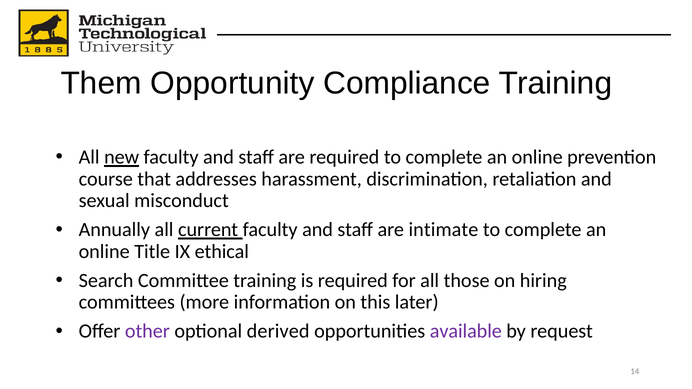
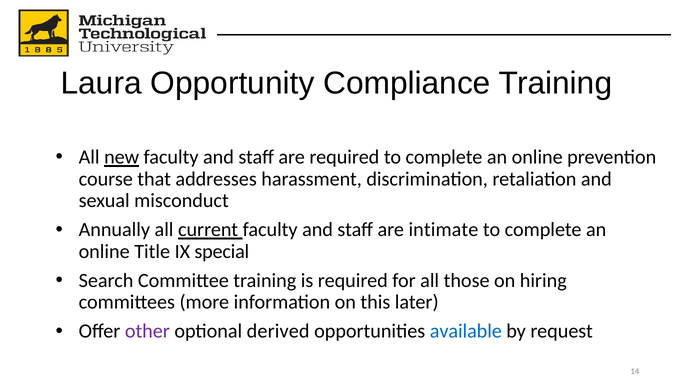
Them: Them -> Laura
ethical: ethical -> special
available colour: purple -> blue
